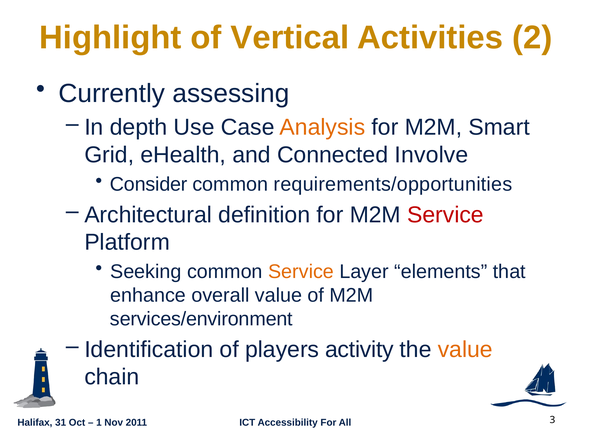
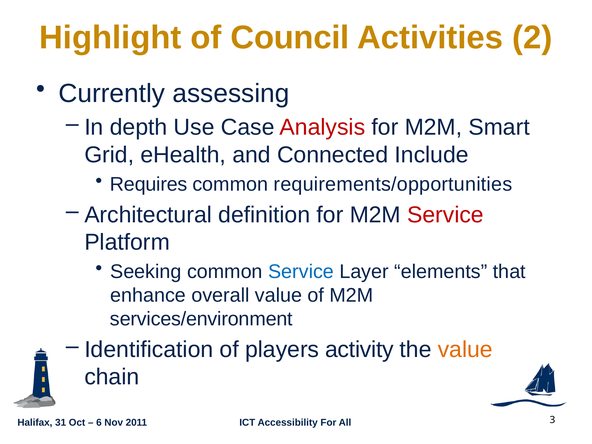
Vertical: Vertical -> Council
Analysis colour: orange -> red
Involve: Involve -> Include
Consider: Consider -> Requires
Service at (301, 272) colour: orange -> blue
1: 1 -> 6
